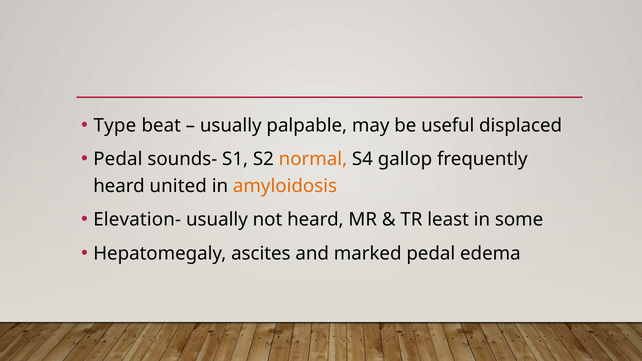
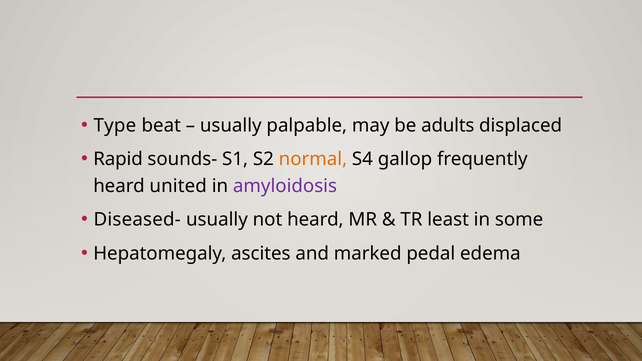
useful: useful -> adults
Pedal at (118, 159): Pedal -> Rapid
amyloidosis colour: orange -> purple
Elevation-: Elevation- -> Diseased-
